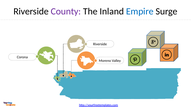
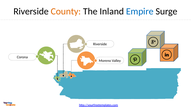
County colour: purple -> orange
